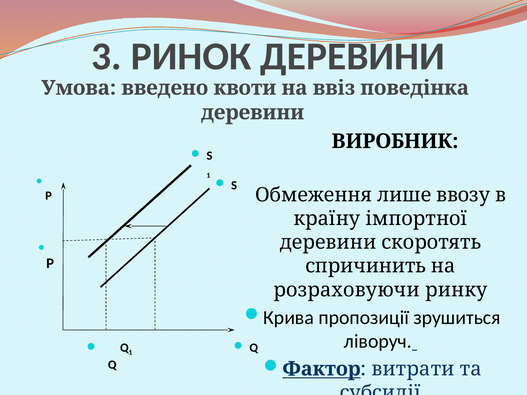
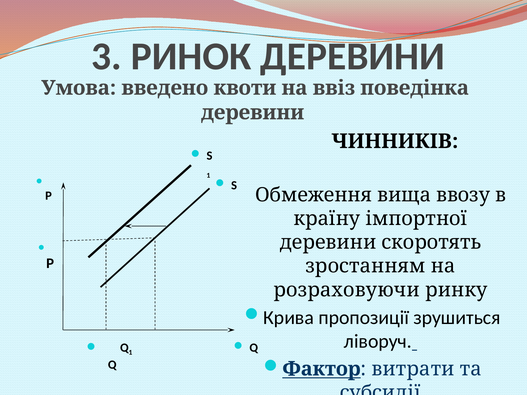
ВИРОБНИК: ВИРОБНИК -> ЧИННИКІВ
лише: лише -> вища
спричинить: спричинить -> зростанням
